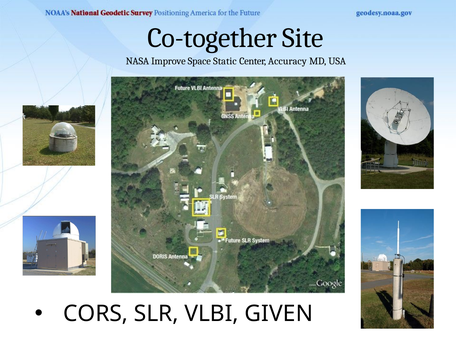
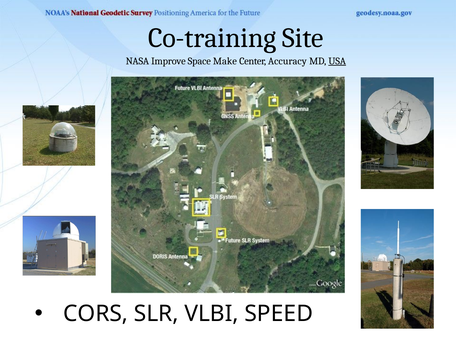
Co-together: Co-together -> Co-training
Static: Static -> Make
USA underline: none -> present
GIVEN: GIVEN -> SPEED
